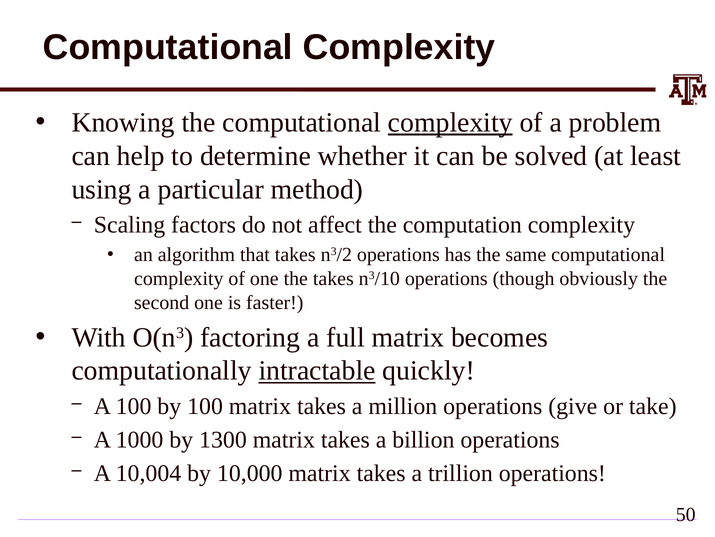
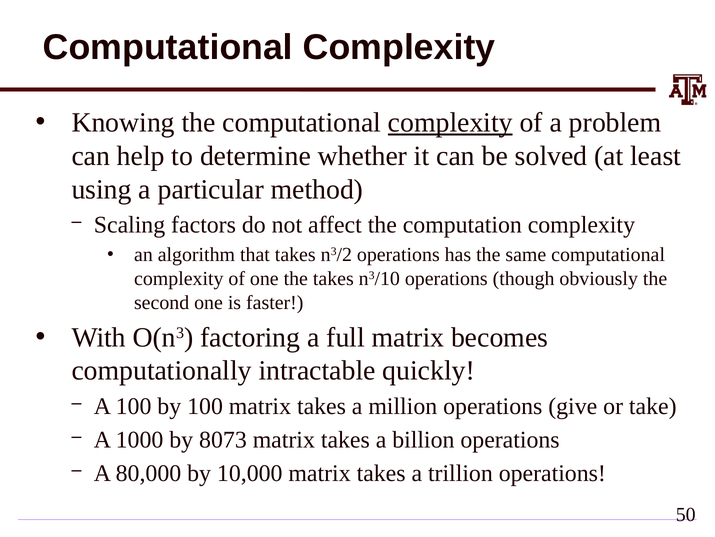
intractable underline: present -> none
1300: 1300 -> 8073
10,004: 10,004 -> 80,000
